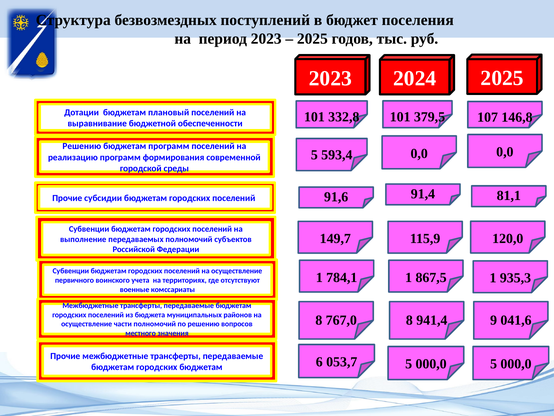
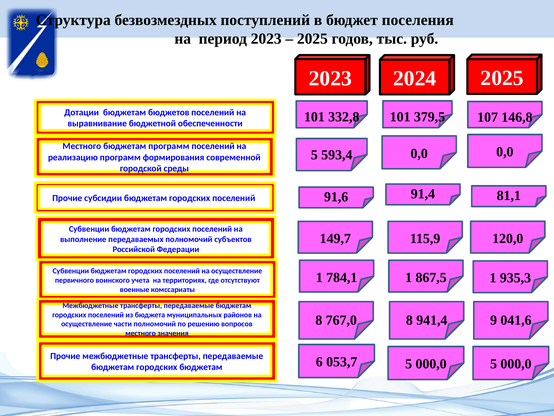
плановый: плановый -> бюджетов
Решению at (82, 146): Решению -> Местного
